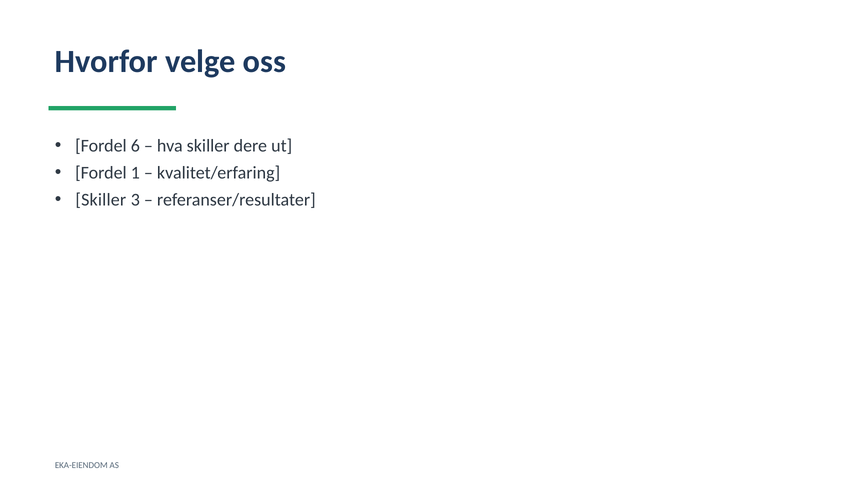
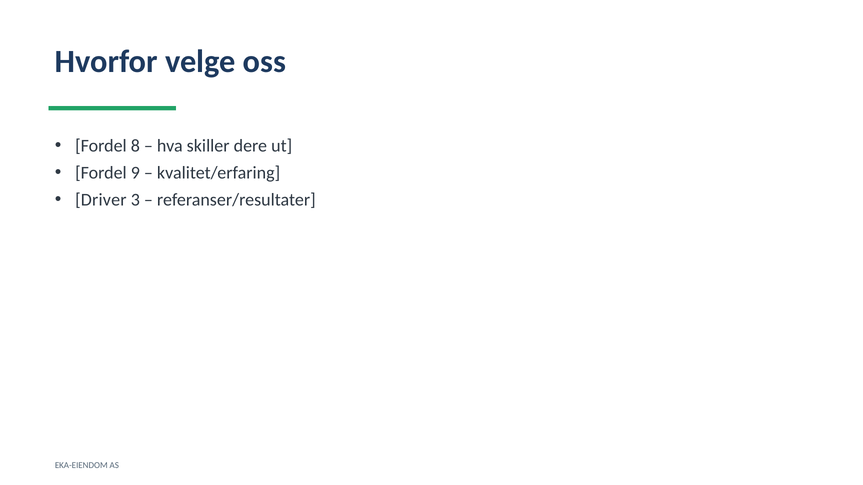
6: 6 -> 8
1: 1 -> 9
Skiller at (101, 200): Skiller -> Driver
